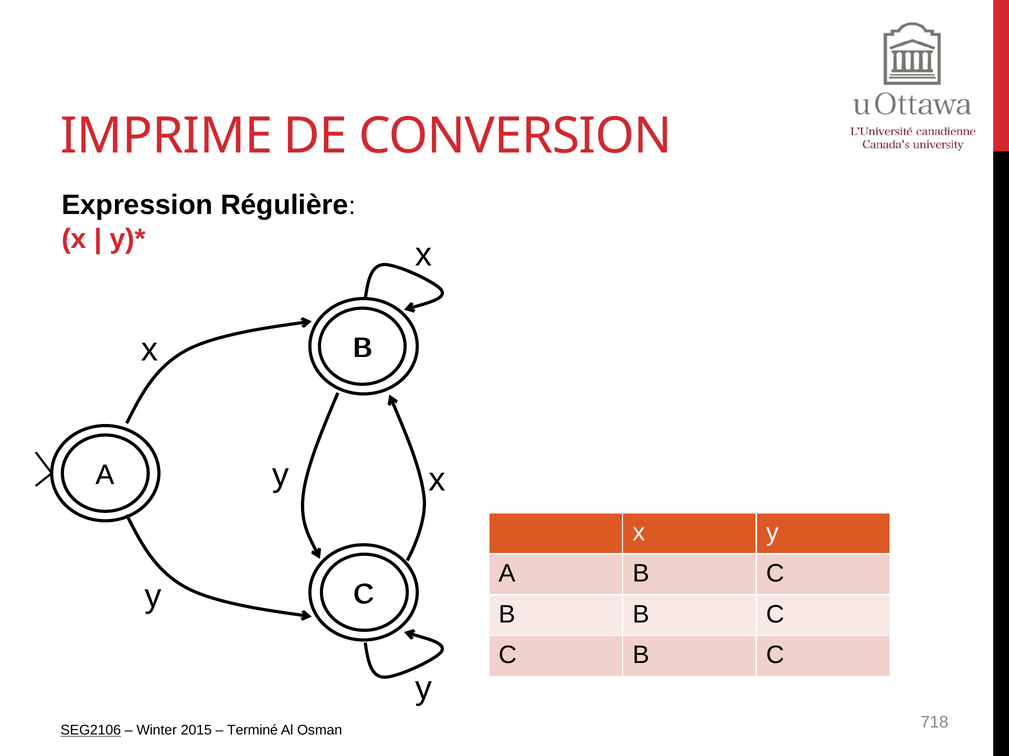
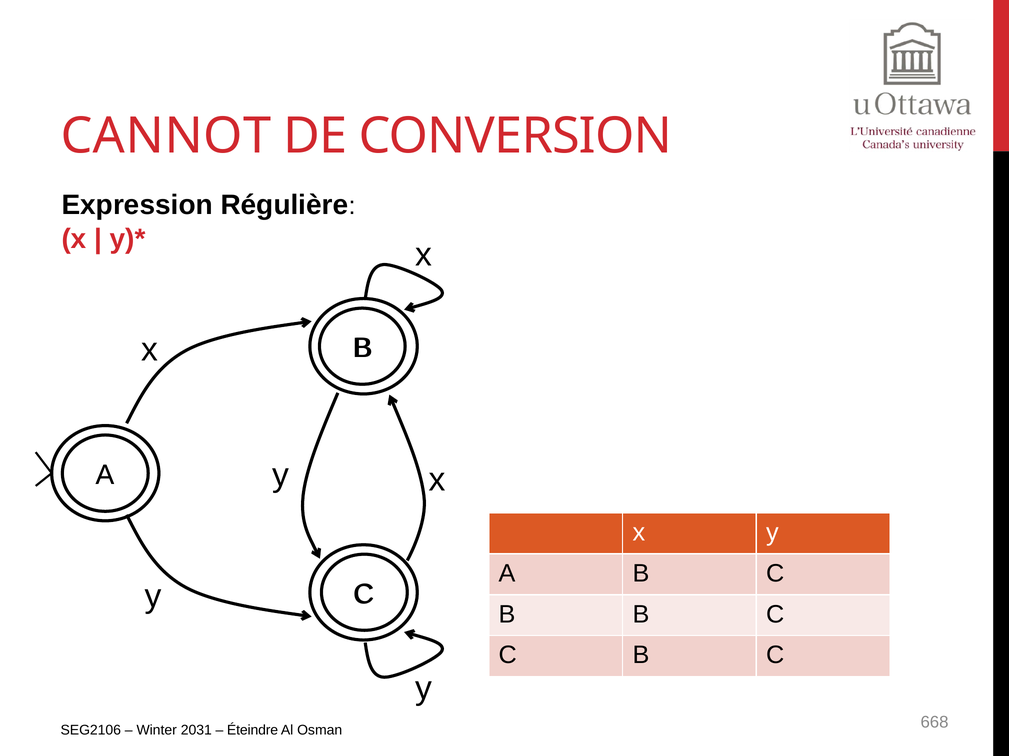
IMPRIME: IMPRIME -> CANNOT
SEG2106 underline: present -> none
2015: 2015 -> 2031
Terminé: Terminé -> Éteindre
718: 718 -> 668
